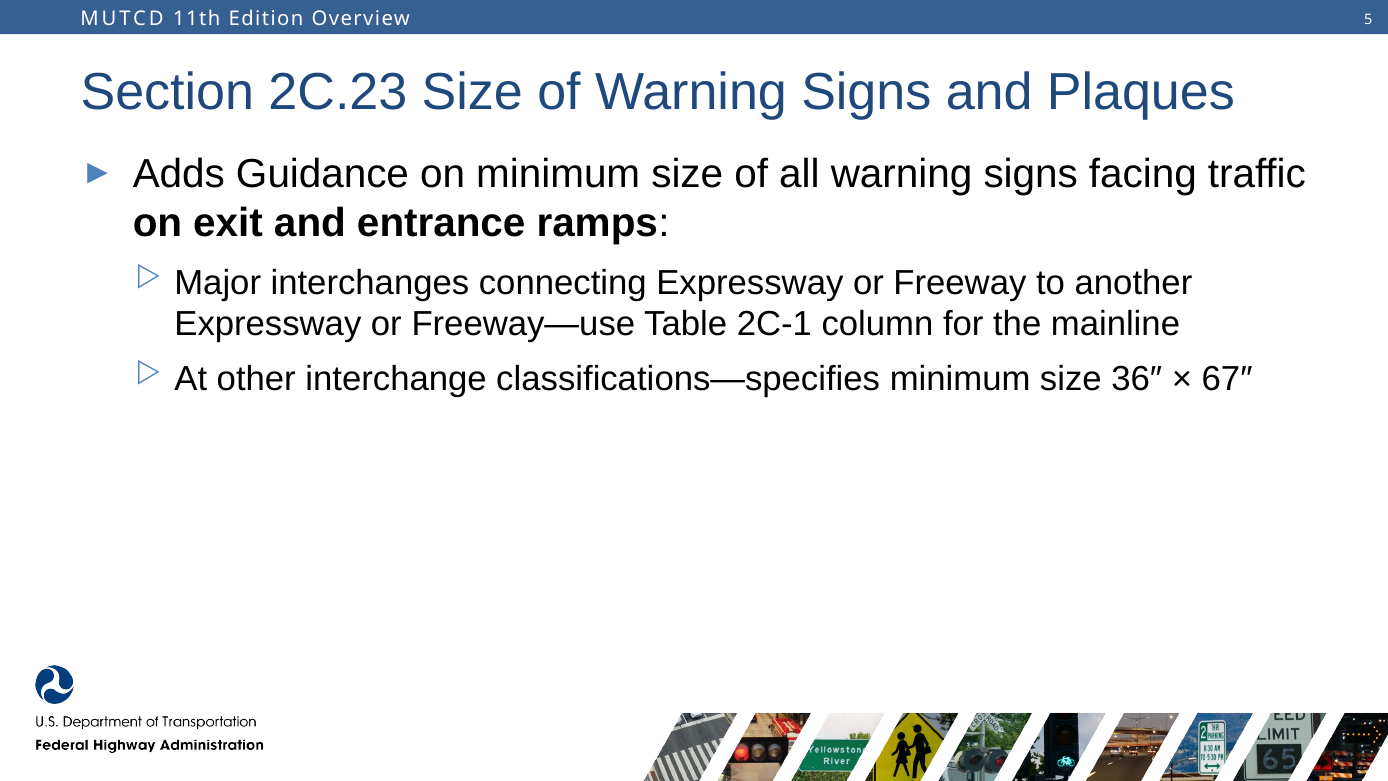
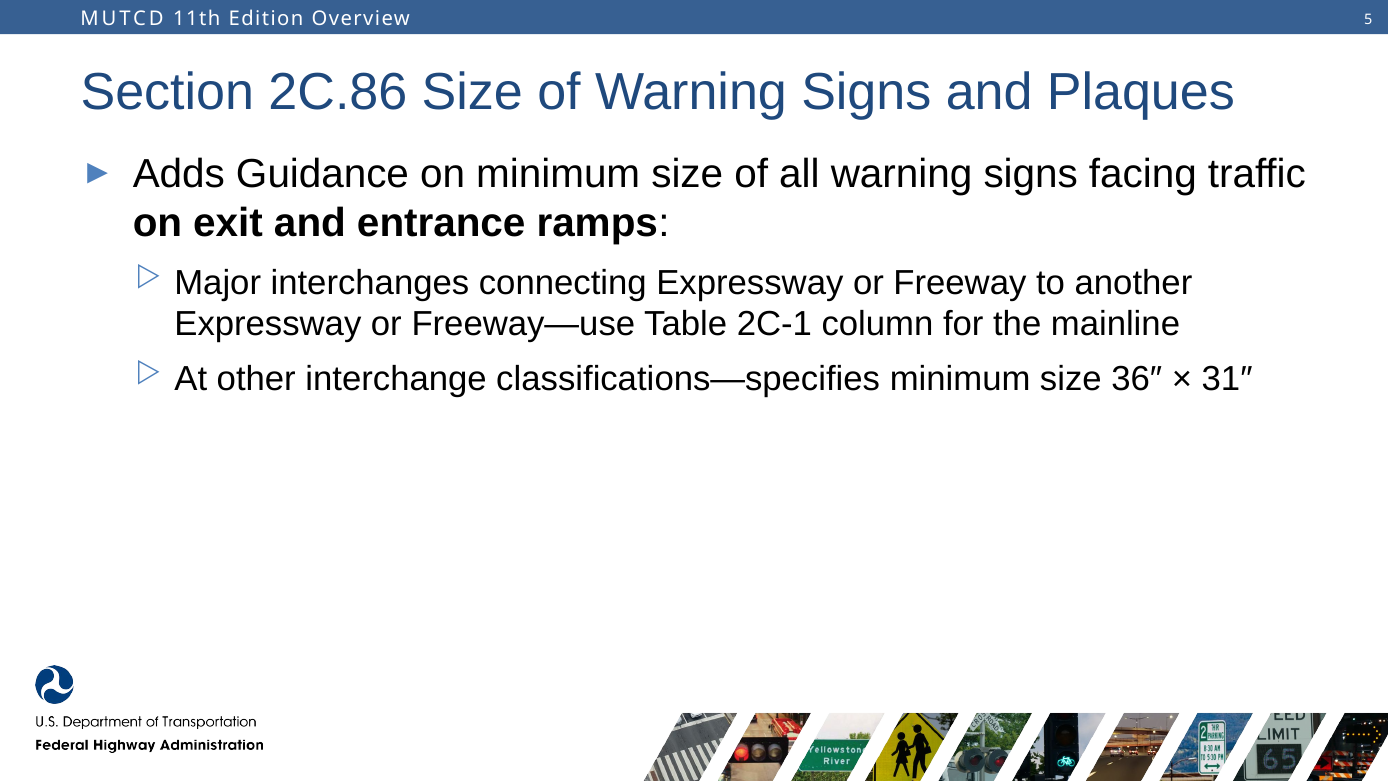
2C.23: 2C.23 -> 2C.86
67″: 67″ -> 31″
